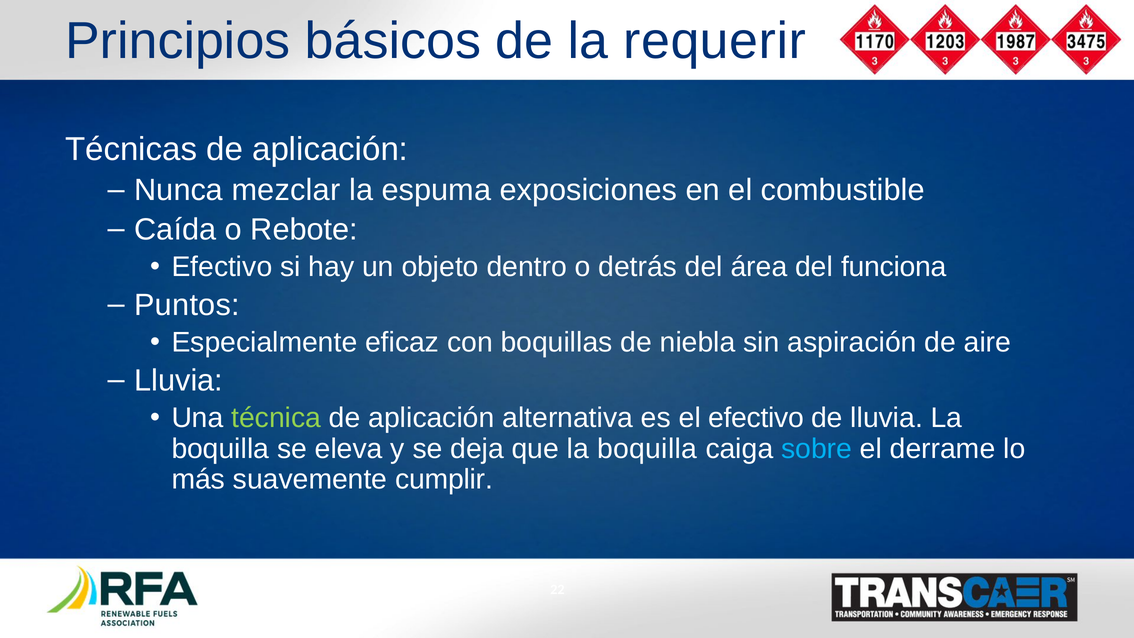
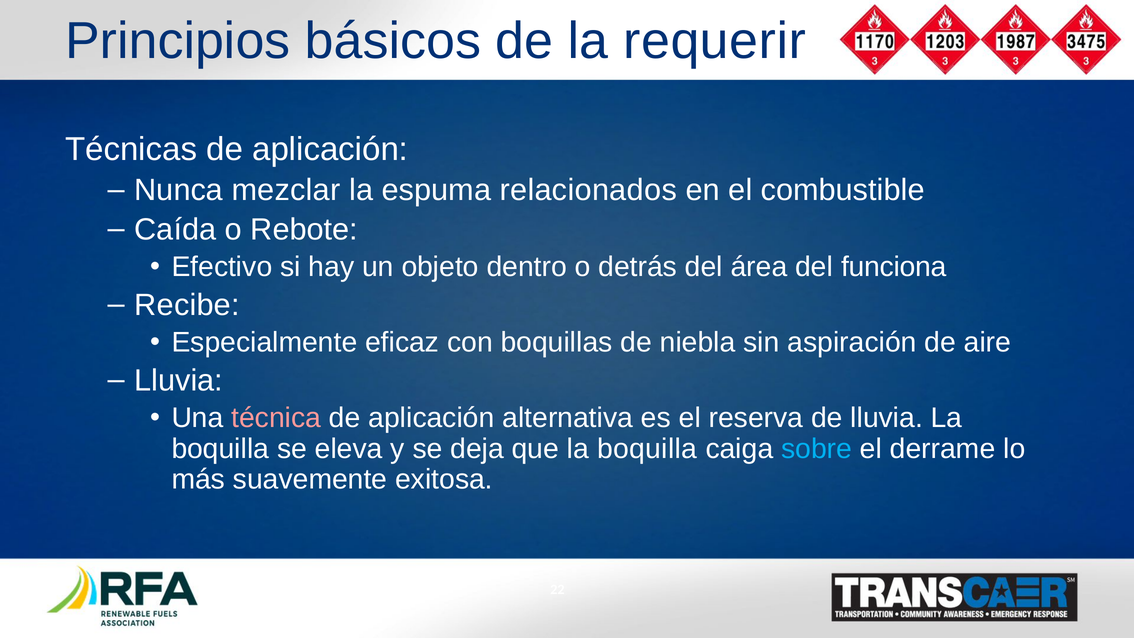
exposiciones: exposiciones -> relacionados
Puntos: Puntos -> Recibe
técnica colour: light green -> pink
el efectivo: efectivo -> reserva
cumplir: cumplir -> exitosa
